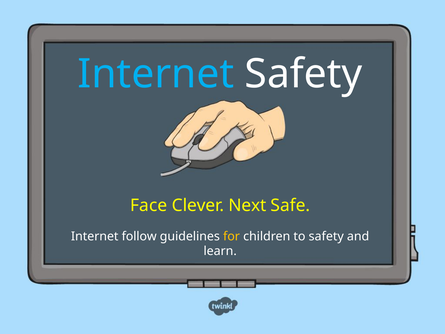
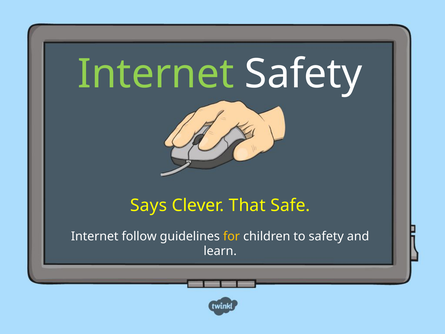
Internet at (156, 74) colour: light blue -> light green
Face: Face -> Says
Next: Next -> That
